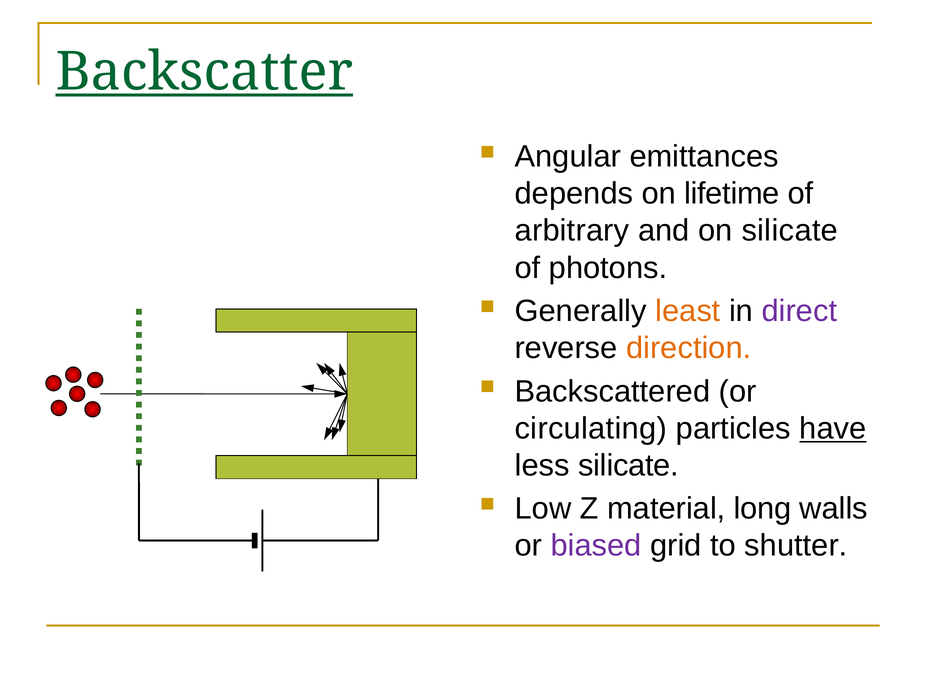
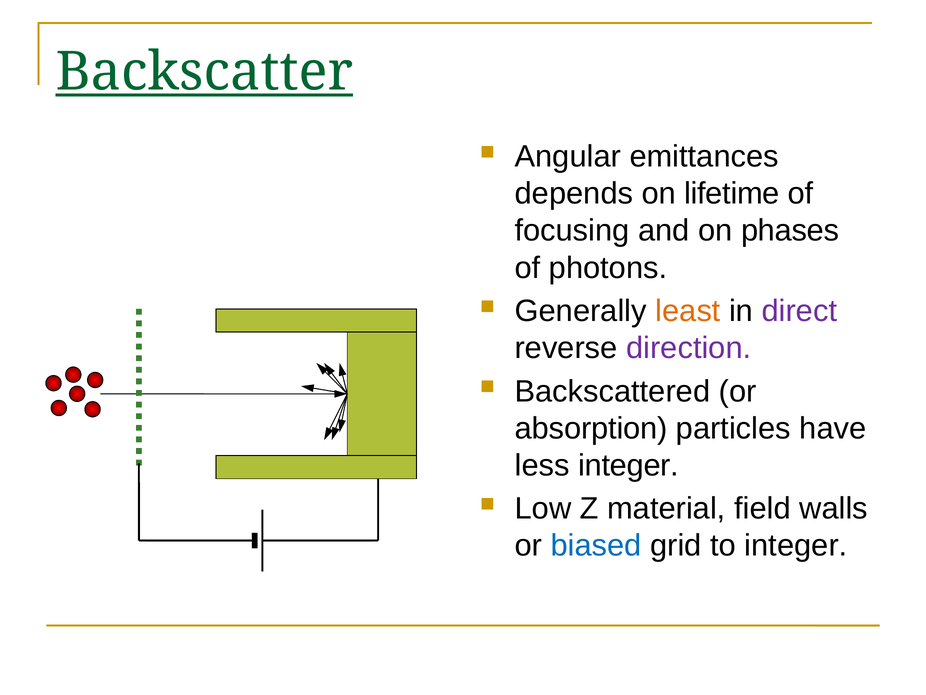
arbitrary: arbitrary -> focusing
on silicate: silicate -> phases
direction colour: orange -> purple
circulating: circulating -> absorption
have underline: present -> none
less silicate: silicate -> integer
long: long -> field
biased colour: purple -> blue
to shutter: shutter -> integer
